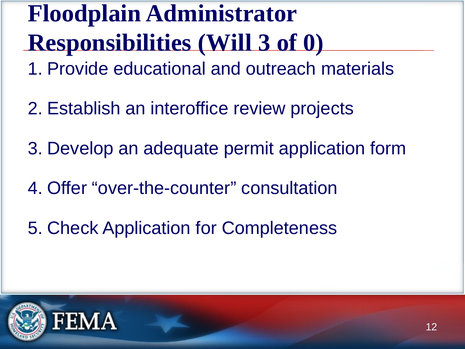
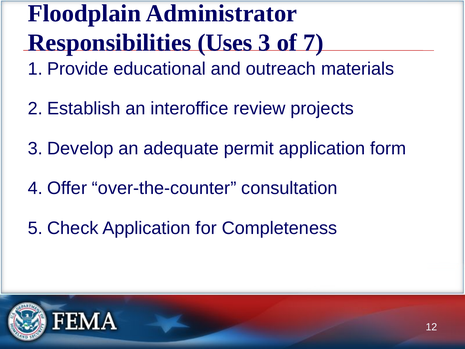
Will: Will -> Uses
0: 0 -> 7
